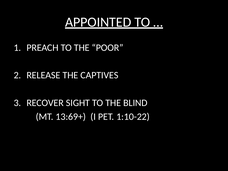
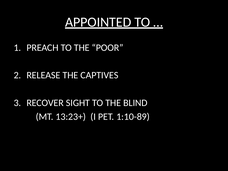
13:69+: 13:69+ -> 13:23+
1:10-22: 1:10-22 -> 1:10-89
